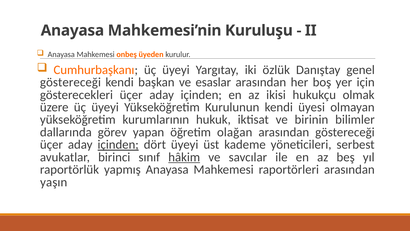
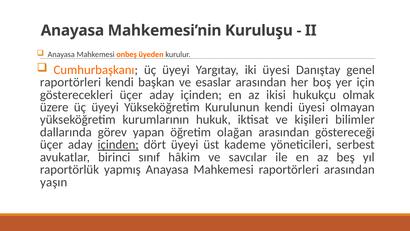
iki özlük: özlük -> üyesi
göstereceği at (70, 82): göstereceği -> raportörleri
birinin: birinin -> kişileri
hâkim underline: present -> none
